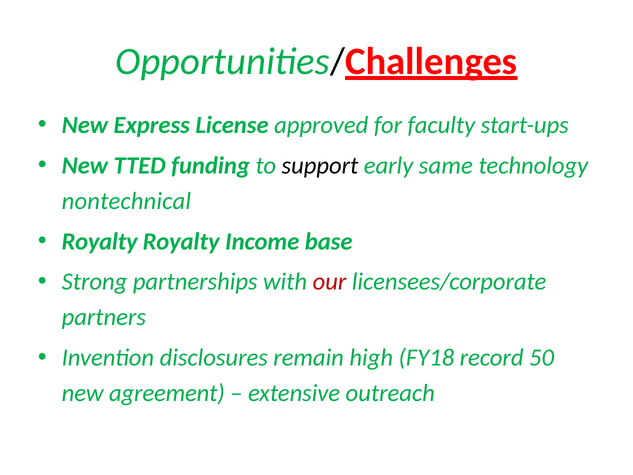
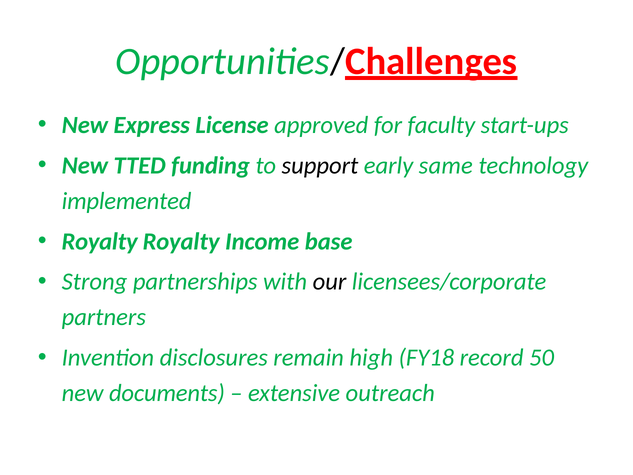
nontechnical: nontechnical -> implemented
our colour: red -> black
agreement: agreement -> documents
